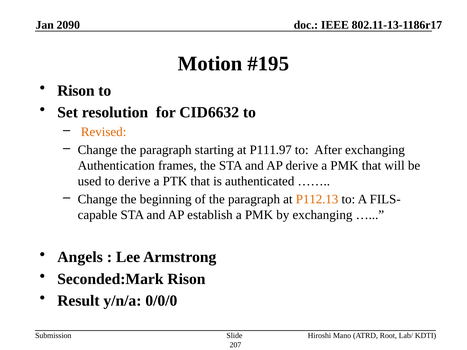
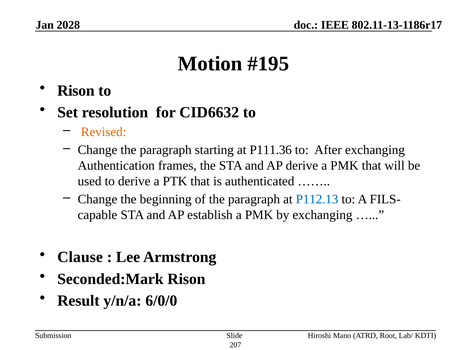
2090: 2090 -> 2028
P111.97: P111.97 -> P111.36
P112.13 colour: orange -> blue
Angels: Angels -> Clause
0/0/0: 0/0/0 -> 6/0/0
